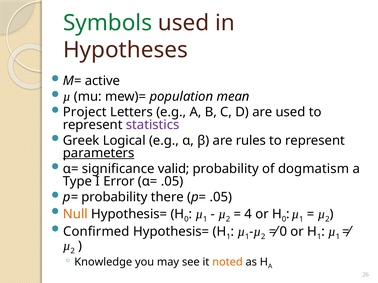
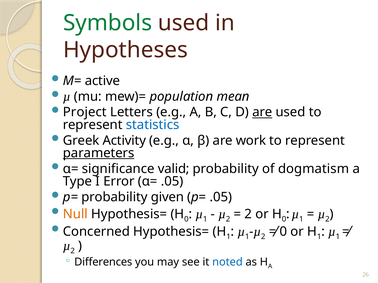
are at (262, 112) underline: none -> present
statistics colour: purple -> blue
Logical: Logical -> Activity
rules: rules -> work
there: there -> given
4 at (248, 215): 4 -> 2
Confirmed: Confirmed -> Concerned
Knowledge: Knowledge -> Differences
noted colour: orange -> blue
